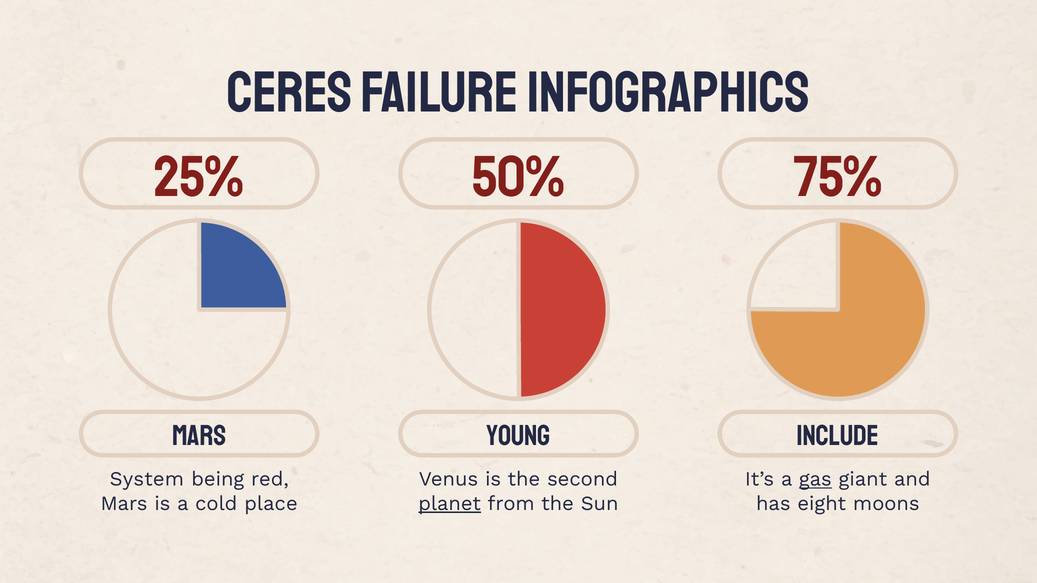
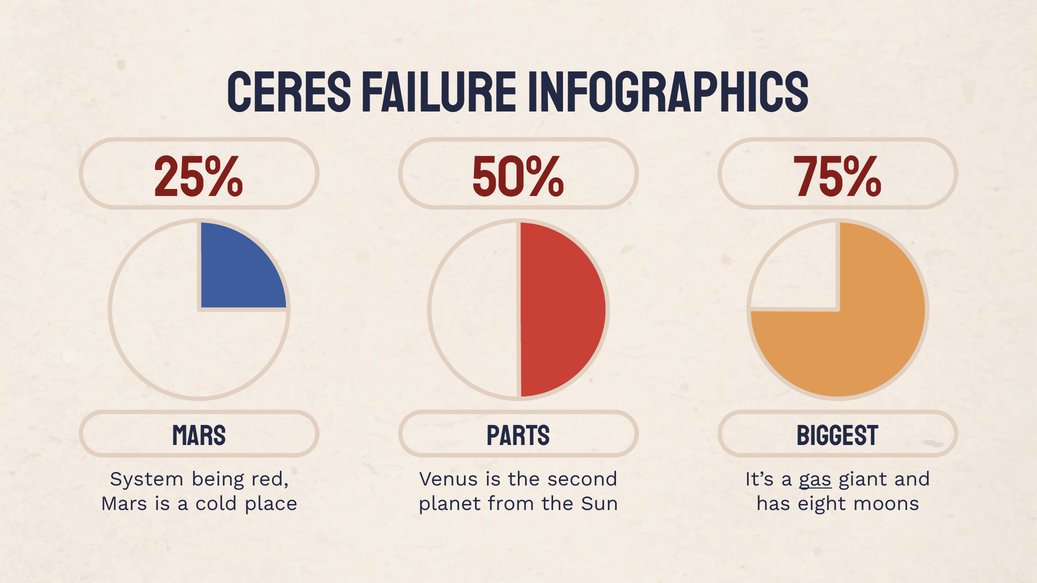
Young: Young -> Parts
INCLUDE: INCLUDE -> BIGGEST
planet underline: present -> none
